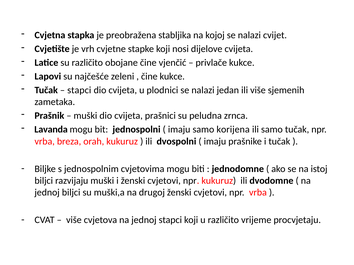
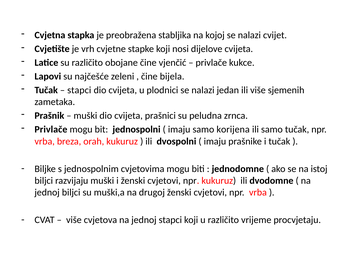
čine kukce: kukce -> bijela
Lavanda at (51, 130): Lavanda -> Privlače
